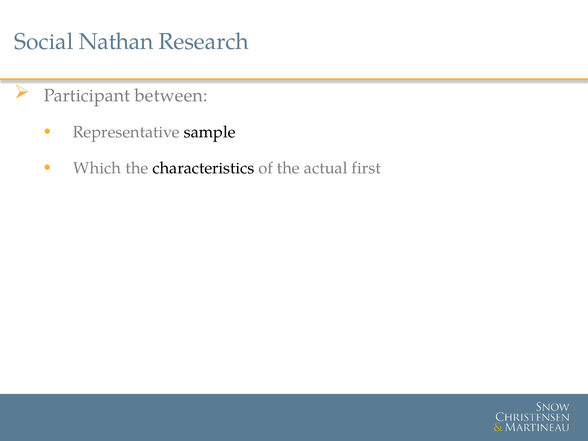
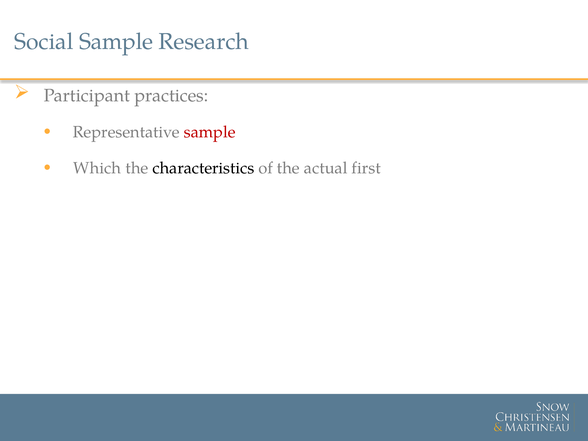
Social Nathan: Nathan -> Sample
between: between -> practices
sample at (210, 132) colour: black -> red
